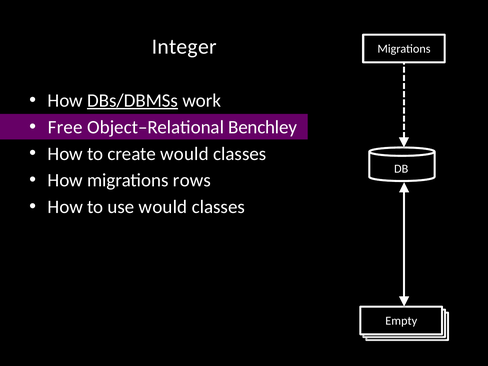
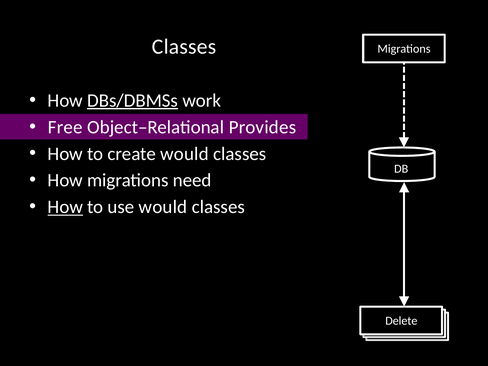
Integer at (184, 47): Integer -> Classes
Benchley: Benchley -> Provides
rows: rows -> need
How at (65, 207) underline: none -> present
Empty: Empty -> Delete
